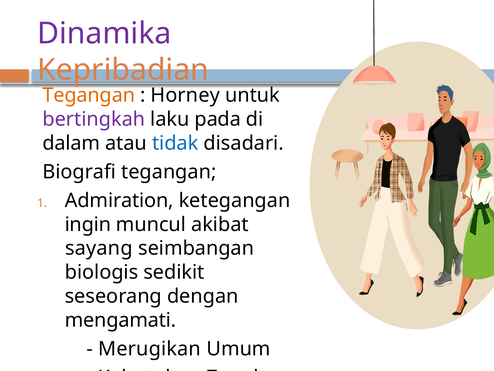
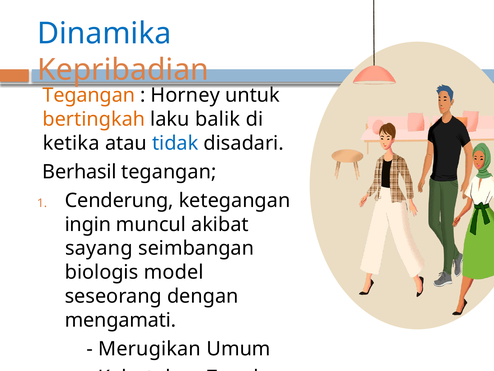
Dinamika colour: purple -> blue
bertingkah colour: purple -> orange
pada: pada -> balik
dalam: dalam -> ketika
Biografi: Biografi -> Berhasil
Admiration: Admiration -> Cenderung
sedikit: sedikit -> model
